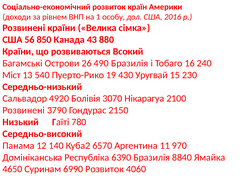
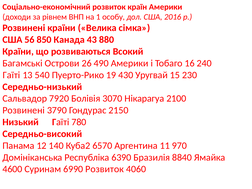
490 Бразилія: Бразилія -> Америки
Міст at (11, 75): Міст -> Гаїті
4920: 4920 -> 7920
4650: 4650 -> 4600
